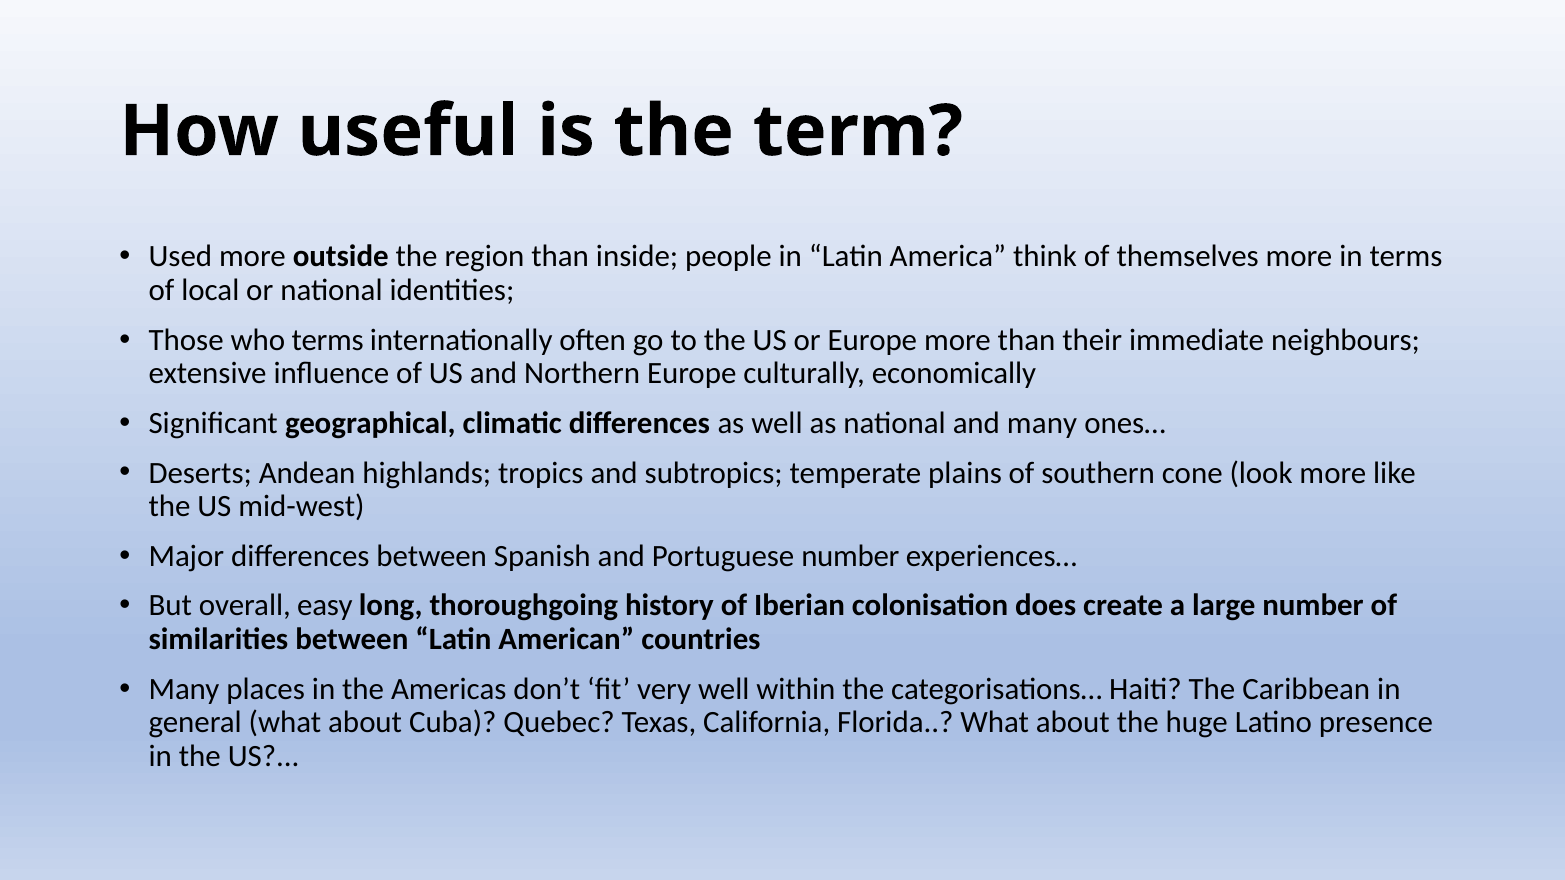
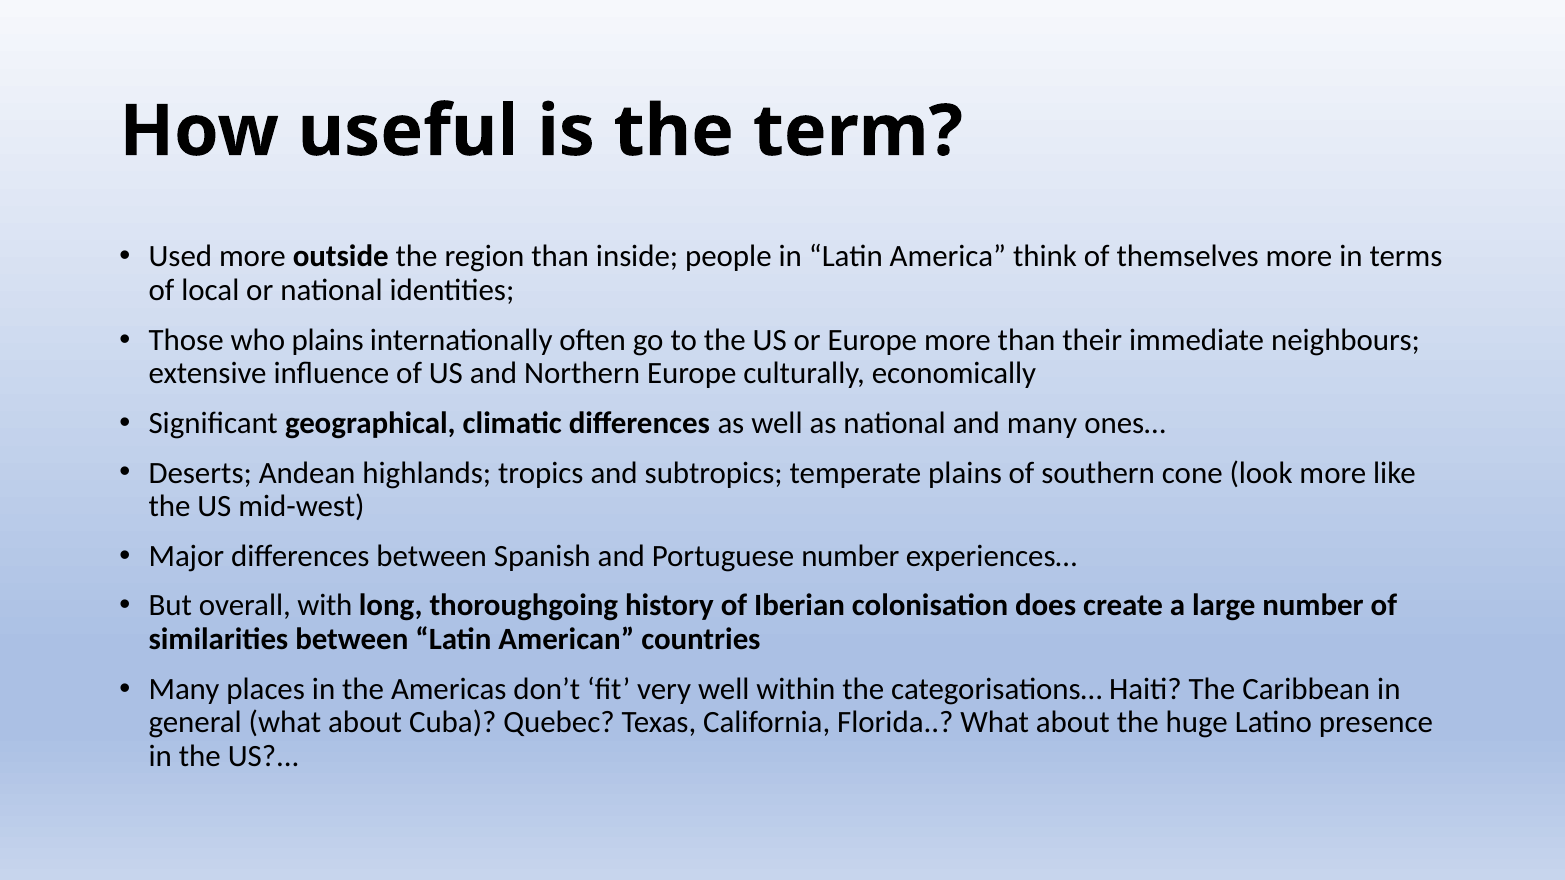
who terms: terms -> plains
easy: easy -> with
